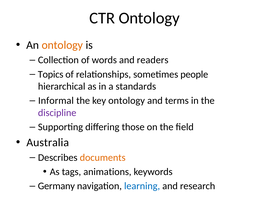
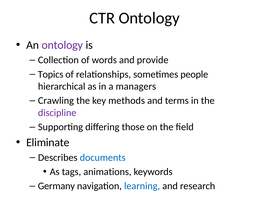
ontology at (62, 45) colour: orange -> purple
readers: readers -> provide
standards: standards -> managers
Informal: Informal -> Crawling
key ontology: ontology -> methods
Australia: Australia -> Eliminate
documents colour: orange -> blue
